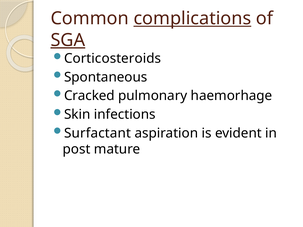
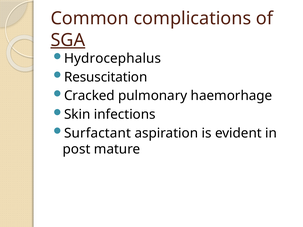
complications underline: present -> none
Corticosteroids: Corticosteroids -> Hydrocephalus
Spontaneous: Spontaneous -> Resuscitation
